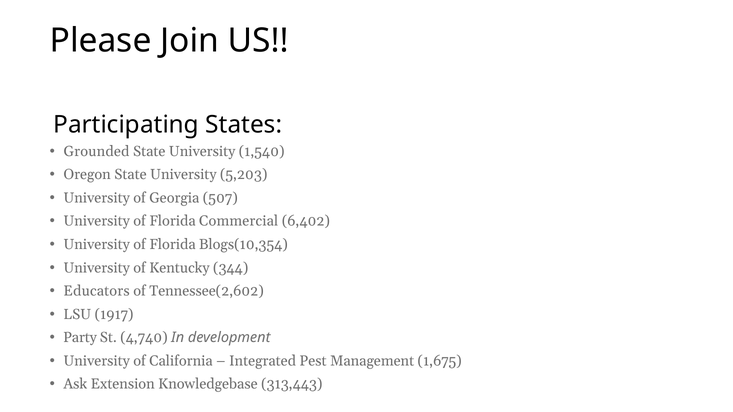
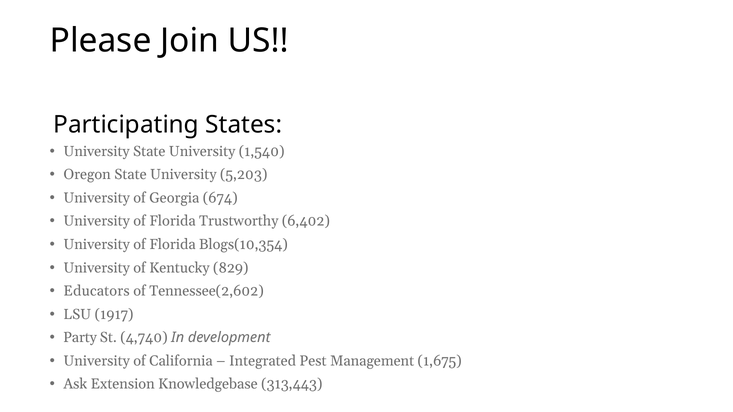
Grounded at (96, 151): Grounded -> University
507: 507 -> 674
Commercial: Commercial -> Trustworthy
344: 344 -> 829
